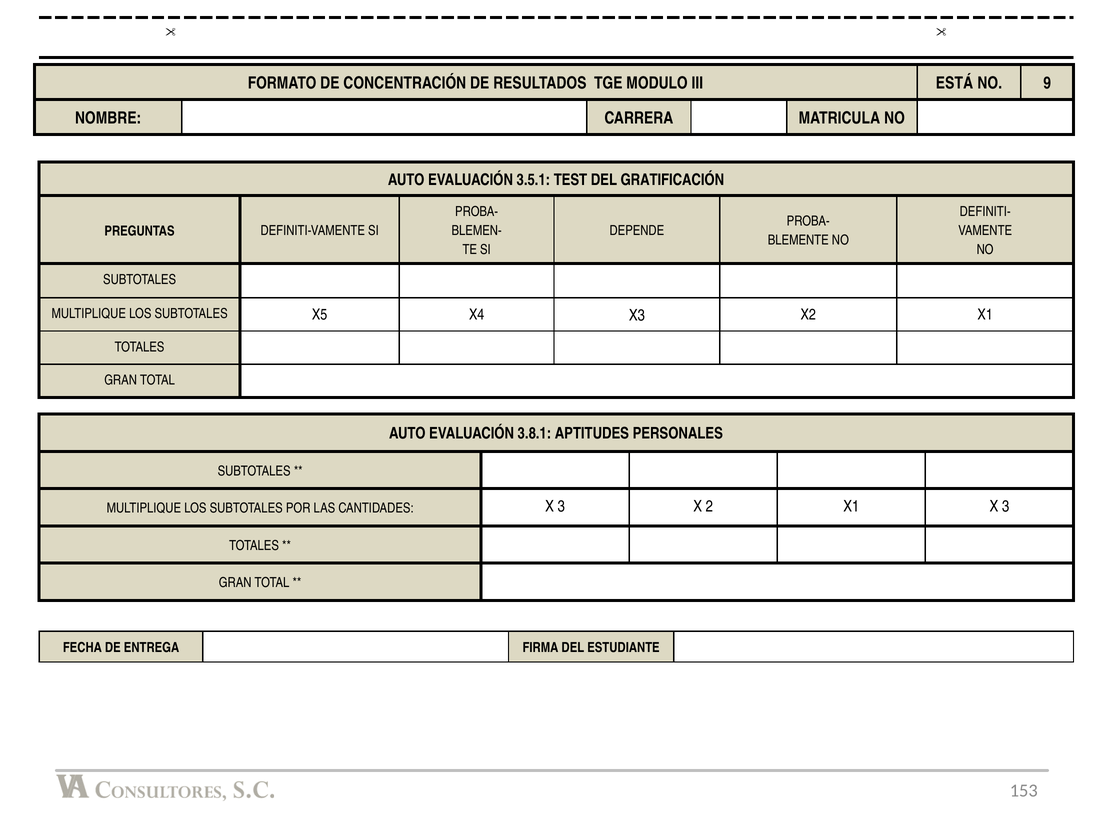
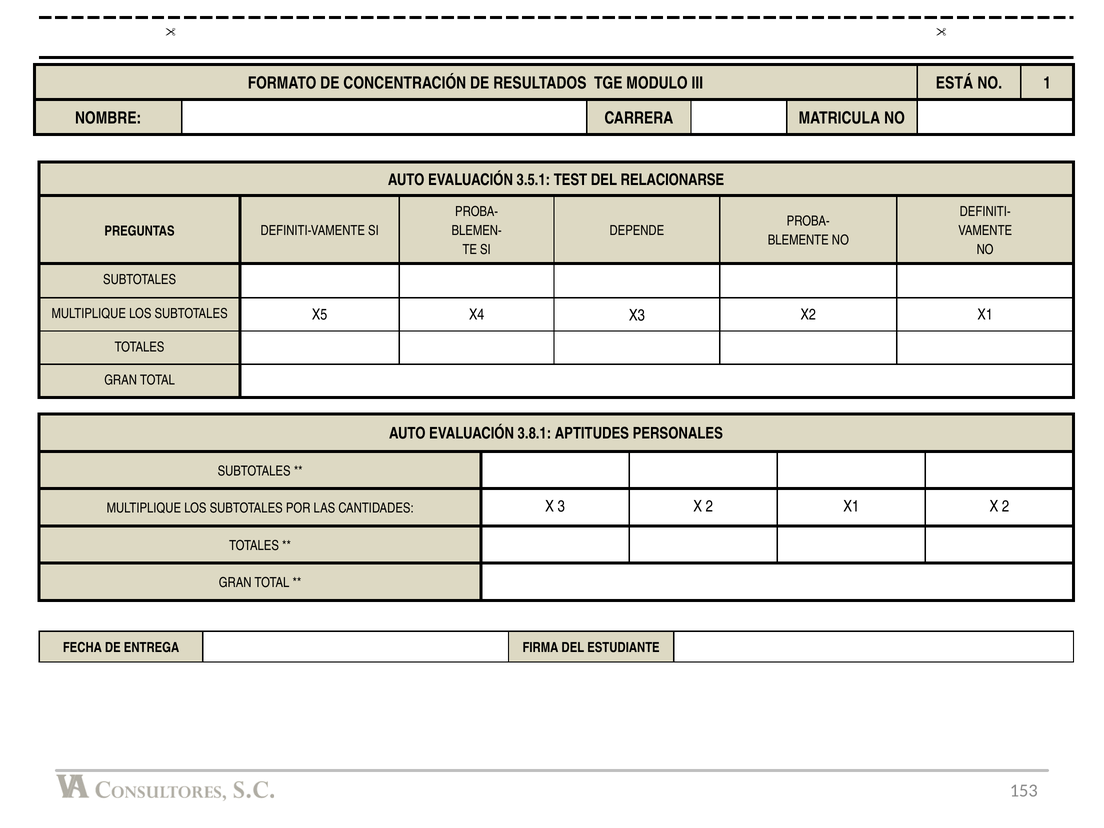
9: 9 -> 1
GRATIFICACIÓN: GRATIFICACIÓN -> RELACIONARSE
X1 X 3: 3 -> 2
